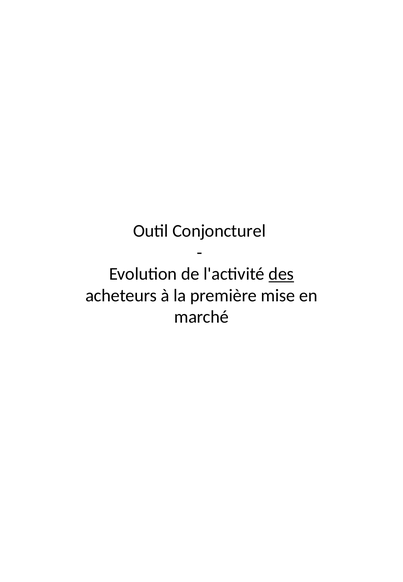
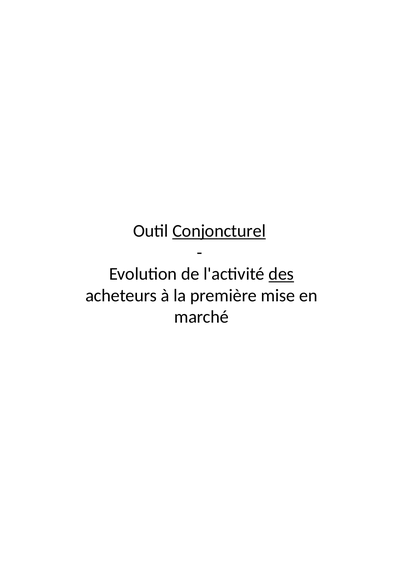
Conjoncturel underline: none -> present
